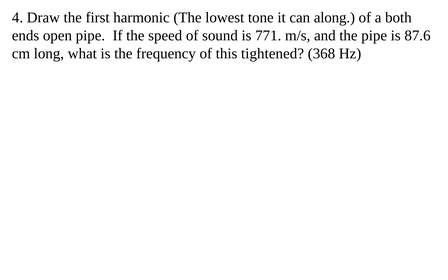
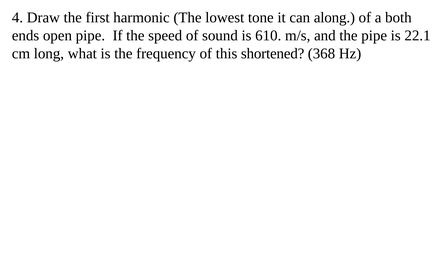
771: 771 -> 610
87.6: 87.6 -> 22.1
tightened: tightened -> shortened
